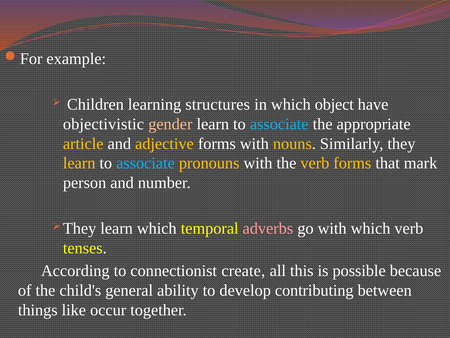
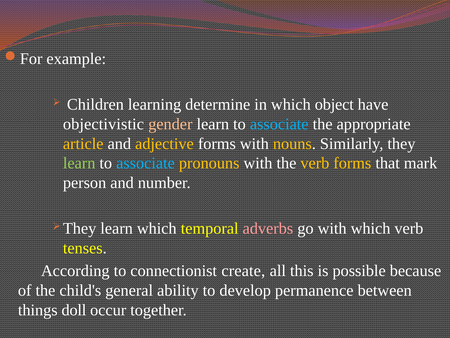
structures: structures -> determine
learn at (79, 163) colour: yellow -> light green
contributing: contributing -> permanence
like: like -> doll
